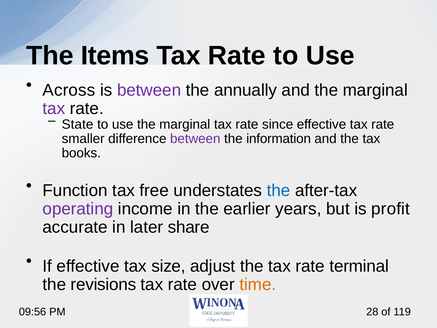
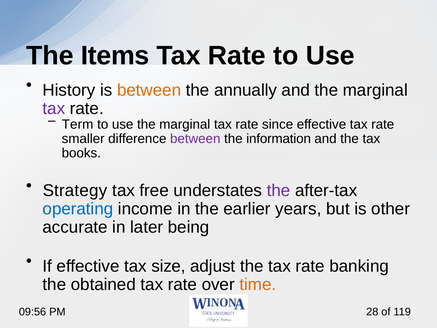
Across: Across -> History
between at (149, 90) colour: purple -> orange
State: State -> Term
Function: Function -> Strategy
the at (279, 190) colour: blue -> purple
operating colour: purple -> blue
profit: profit -> other
share: share -> being
terminal: terminal -> banking
revisions: revisions -> obtained
